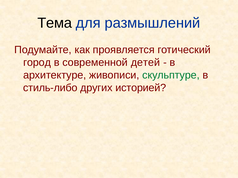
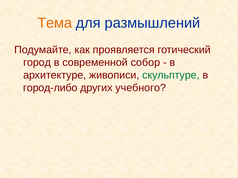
Тема colour: black -> orange
детей: детей -> собор
стиль-либо: стиль-либо -> город-либо
историей: историей -> учебного
